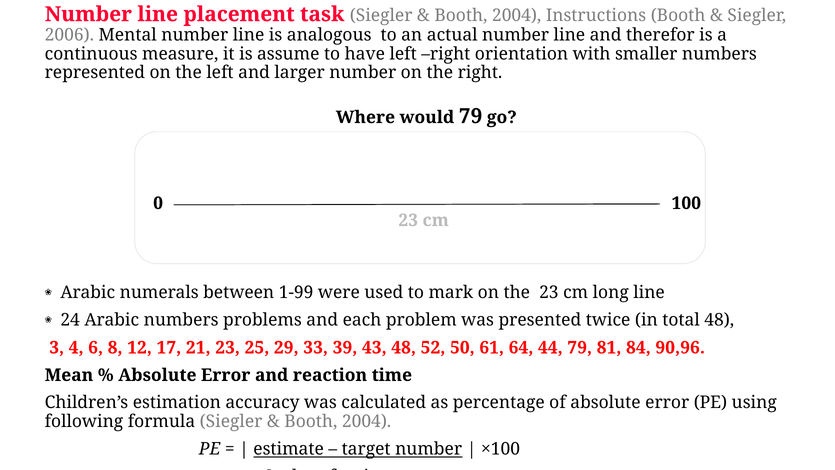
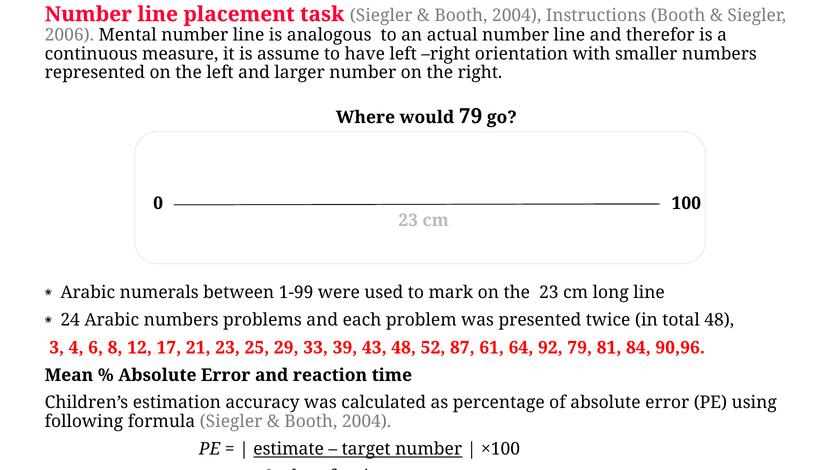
50: 50 -> 87
44: 44 -> 92
